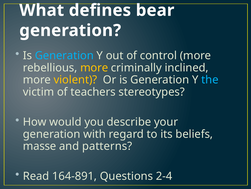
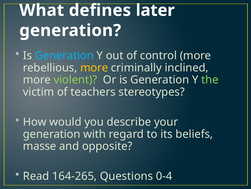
bear: bear -> later
violent colour: yellow -> light green
the colour: light blue -> light green
patterns: patterns -> opposite
164-891: 164-891 -> 164-265
2-4: 2-4 -> 0-4
